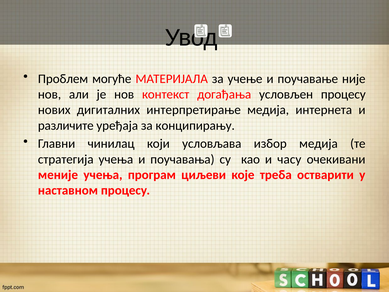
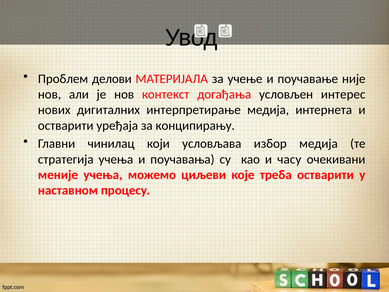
могуће: могуће -> делови
условљен процесу: процесу -> интерес
различите at (66, 125): различите -> остварити
програм: програм -> можемо
